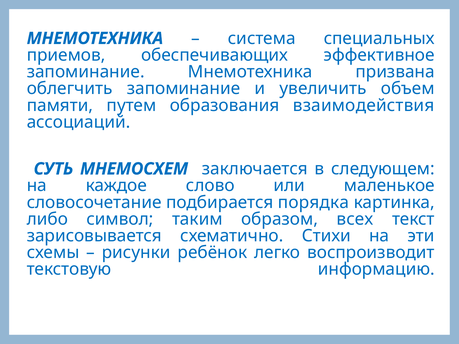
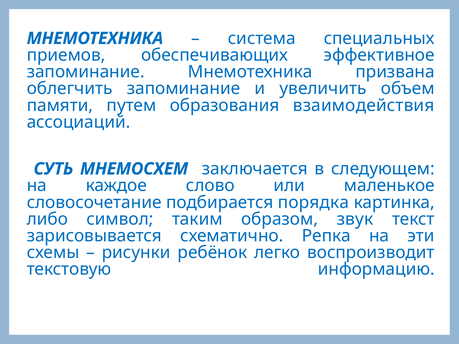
всех: всех -> звук
Стихи: Стихи -> Репка
